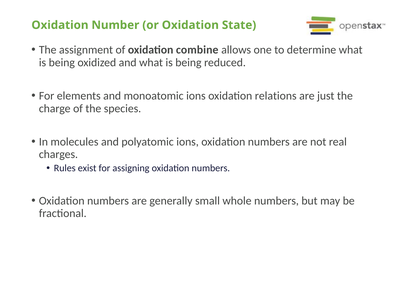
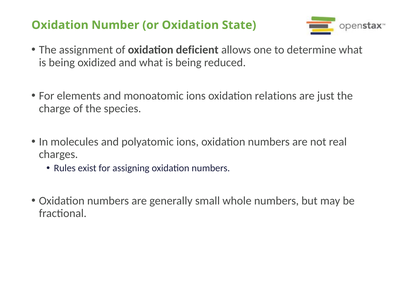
combine: combine -> deficient
